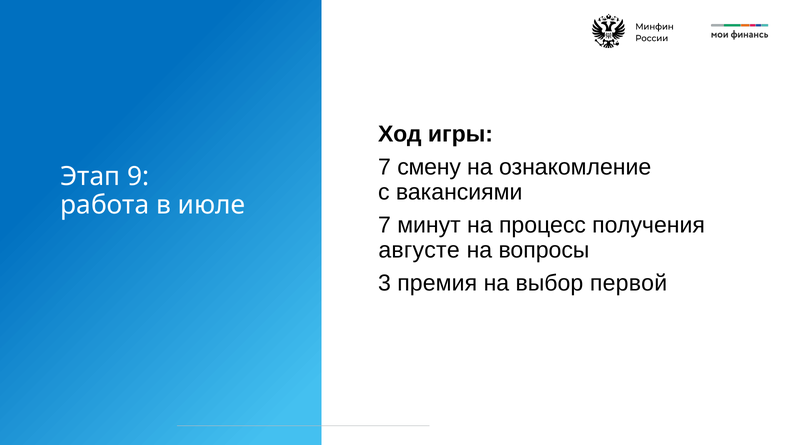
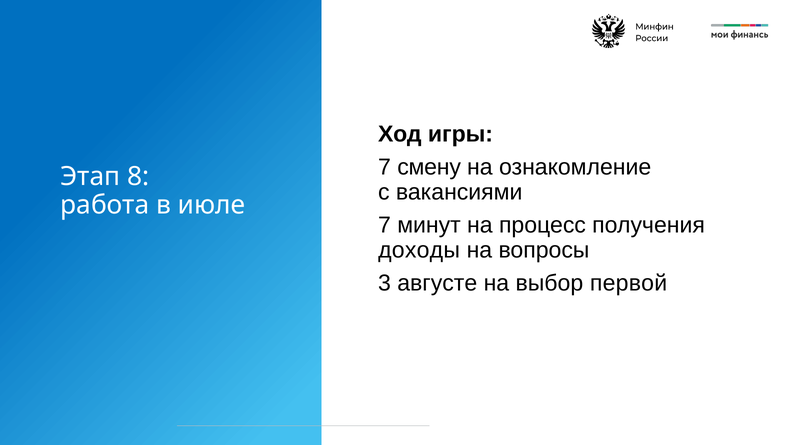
9: 9 -> 8
августе: августе -> доходы
премия: премия -> августе
